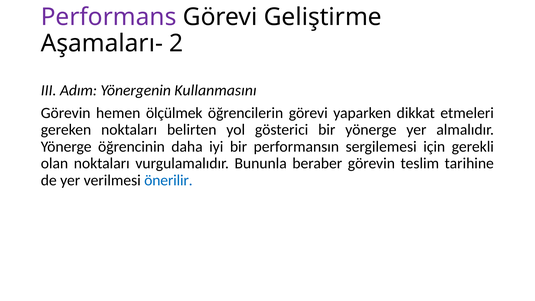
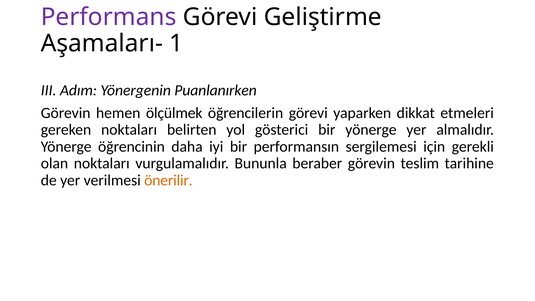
2: 2 -> 1
Kullanmasını: Kullanmasını -> Puanlanırken
önerilir colour: blue -> orange
